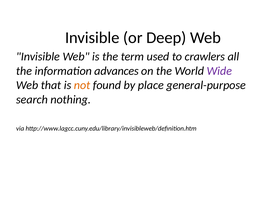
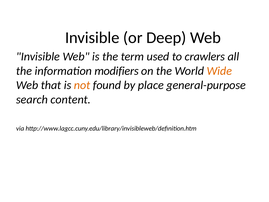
advances: advances -> modifiers
Wide colour: purple -> orange
nothing: nothing -> content
